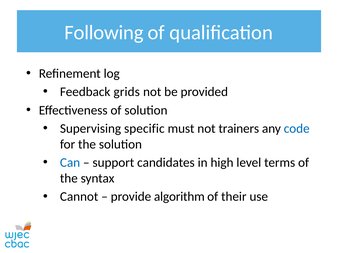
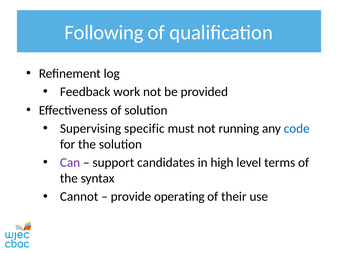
grids: grids -> work
trainers: trainers -> running
Can colour: blue -> purple
algorithm: algorithm -> operating
